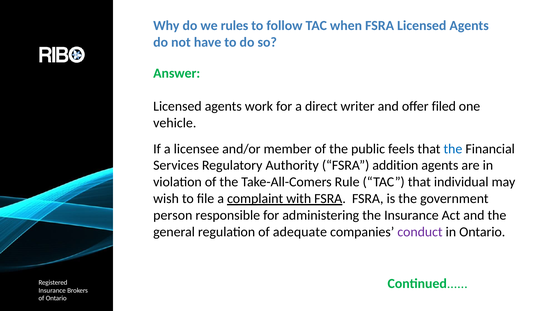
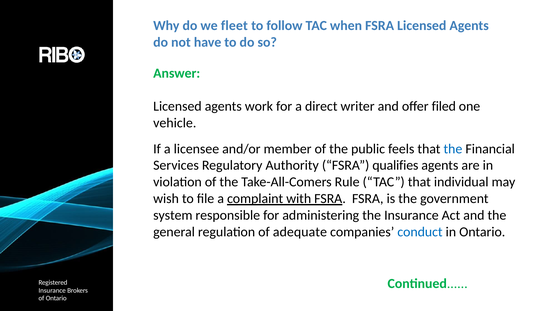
rules: rules -> fleet
addition: addition -> qualifies
person: person -> system
conduct colour: purple -> blue
